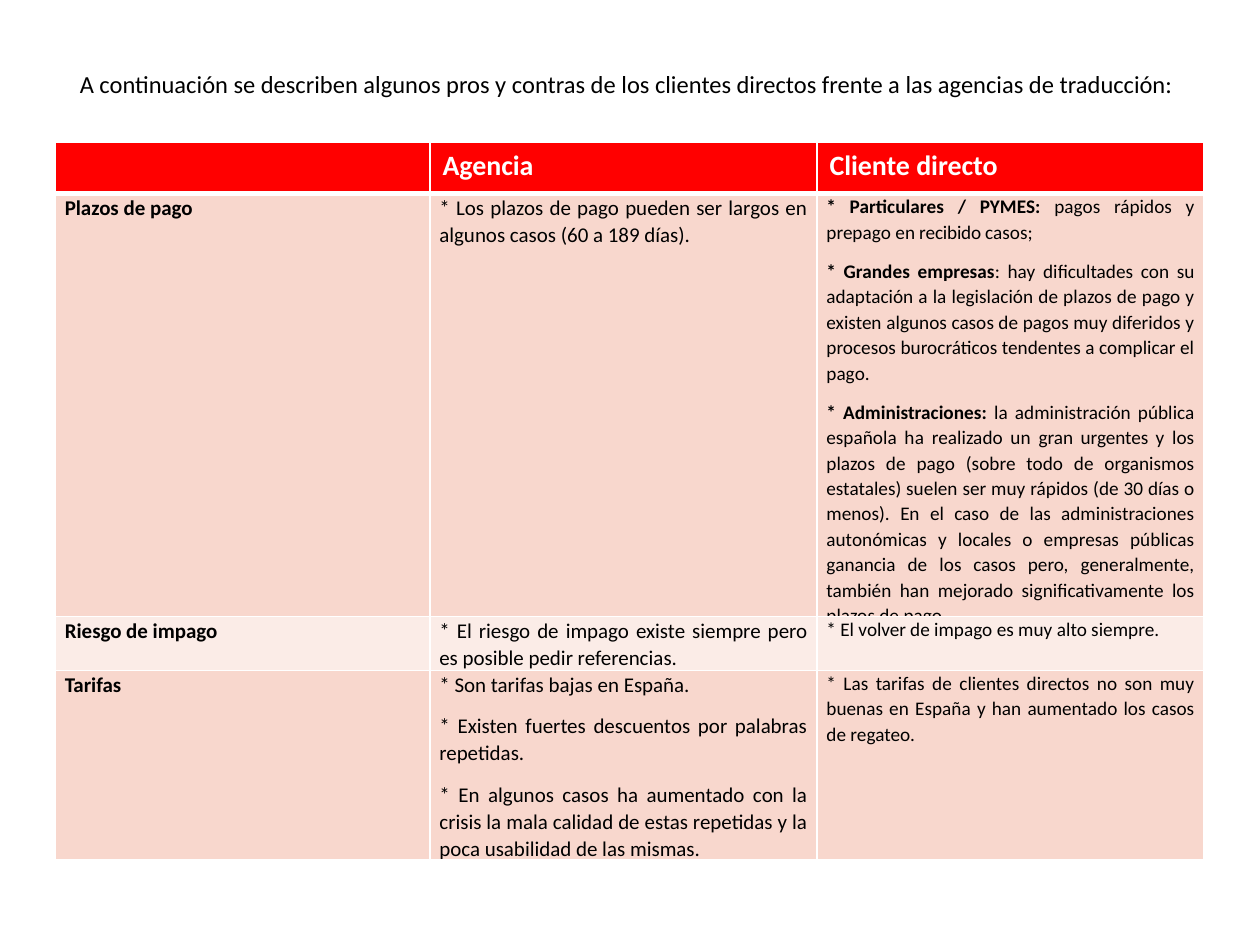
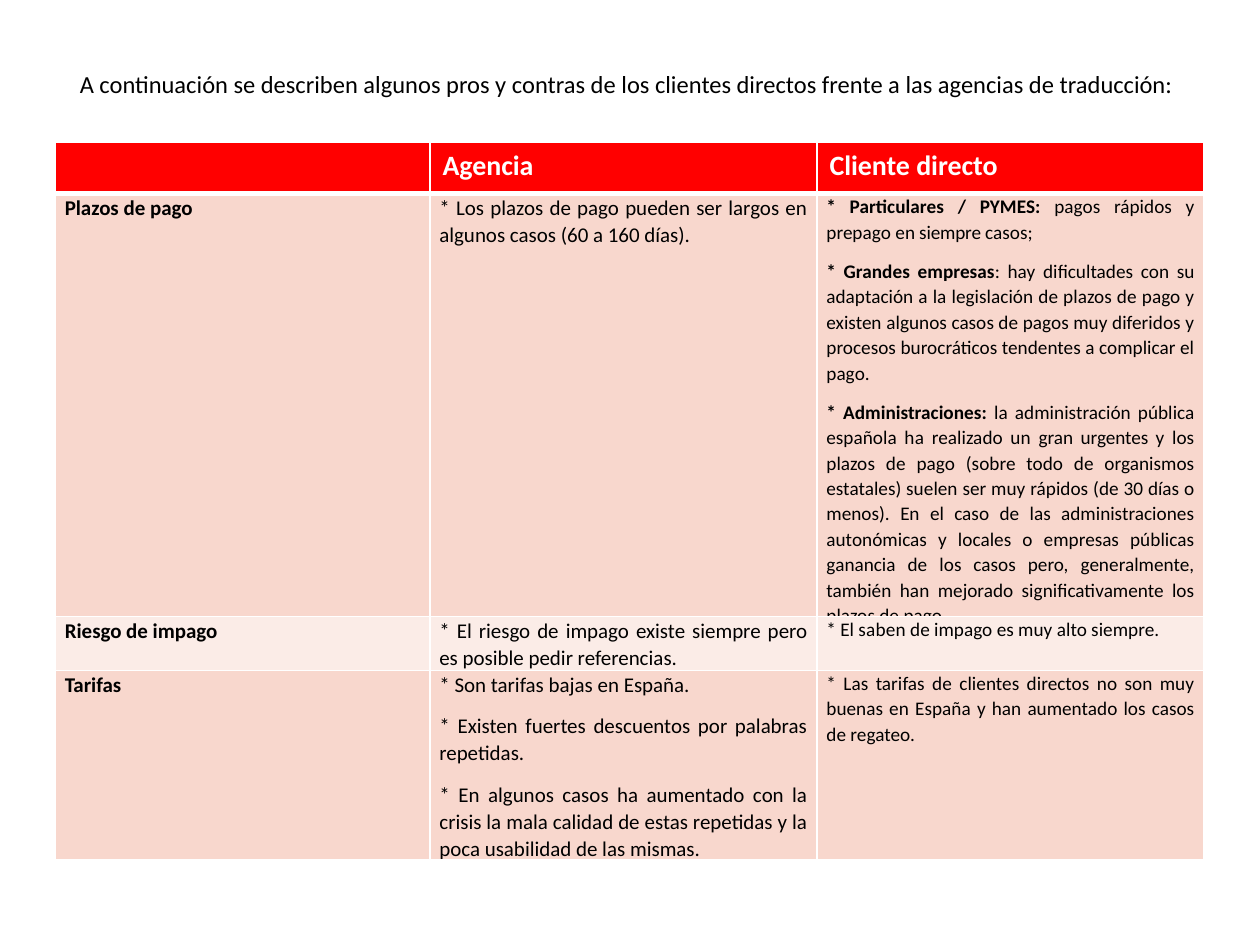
en recibido: recibido -> siempre
189: 189 -> 160
volver: volver -> saben
